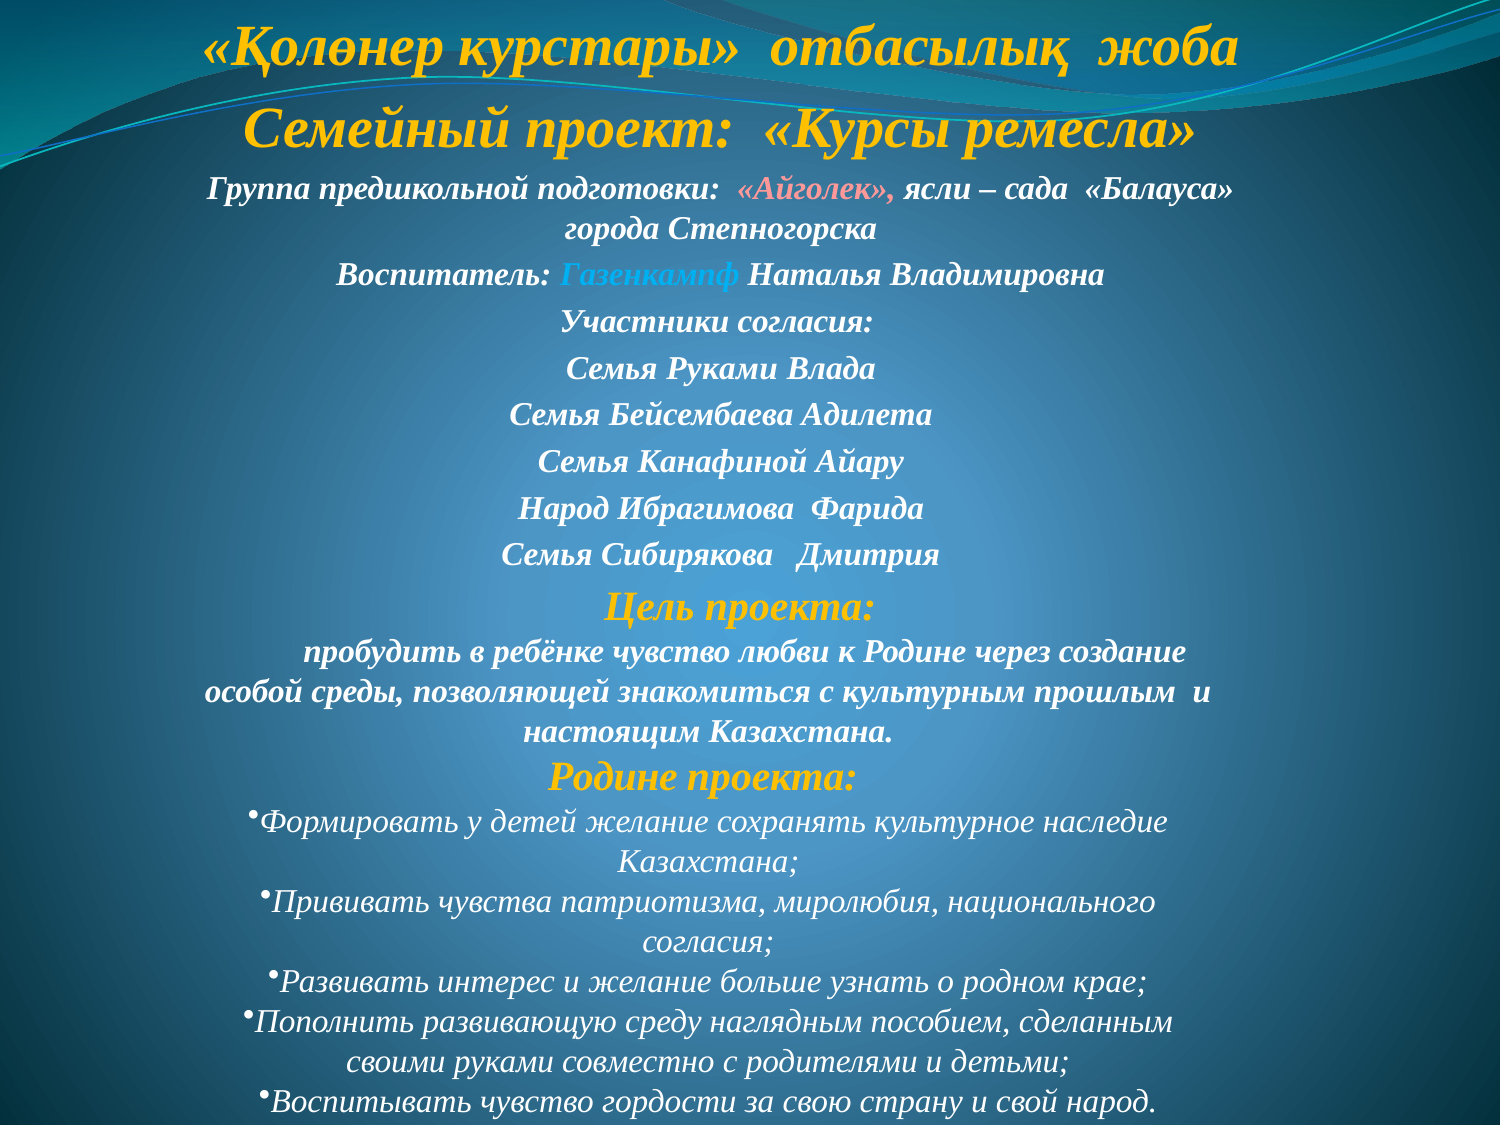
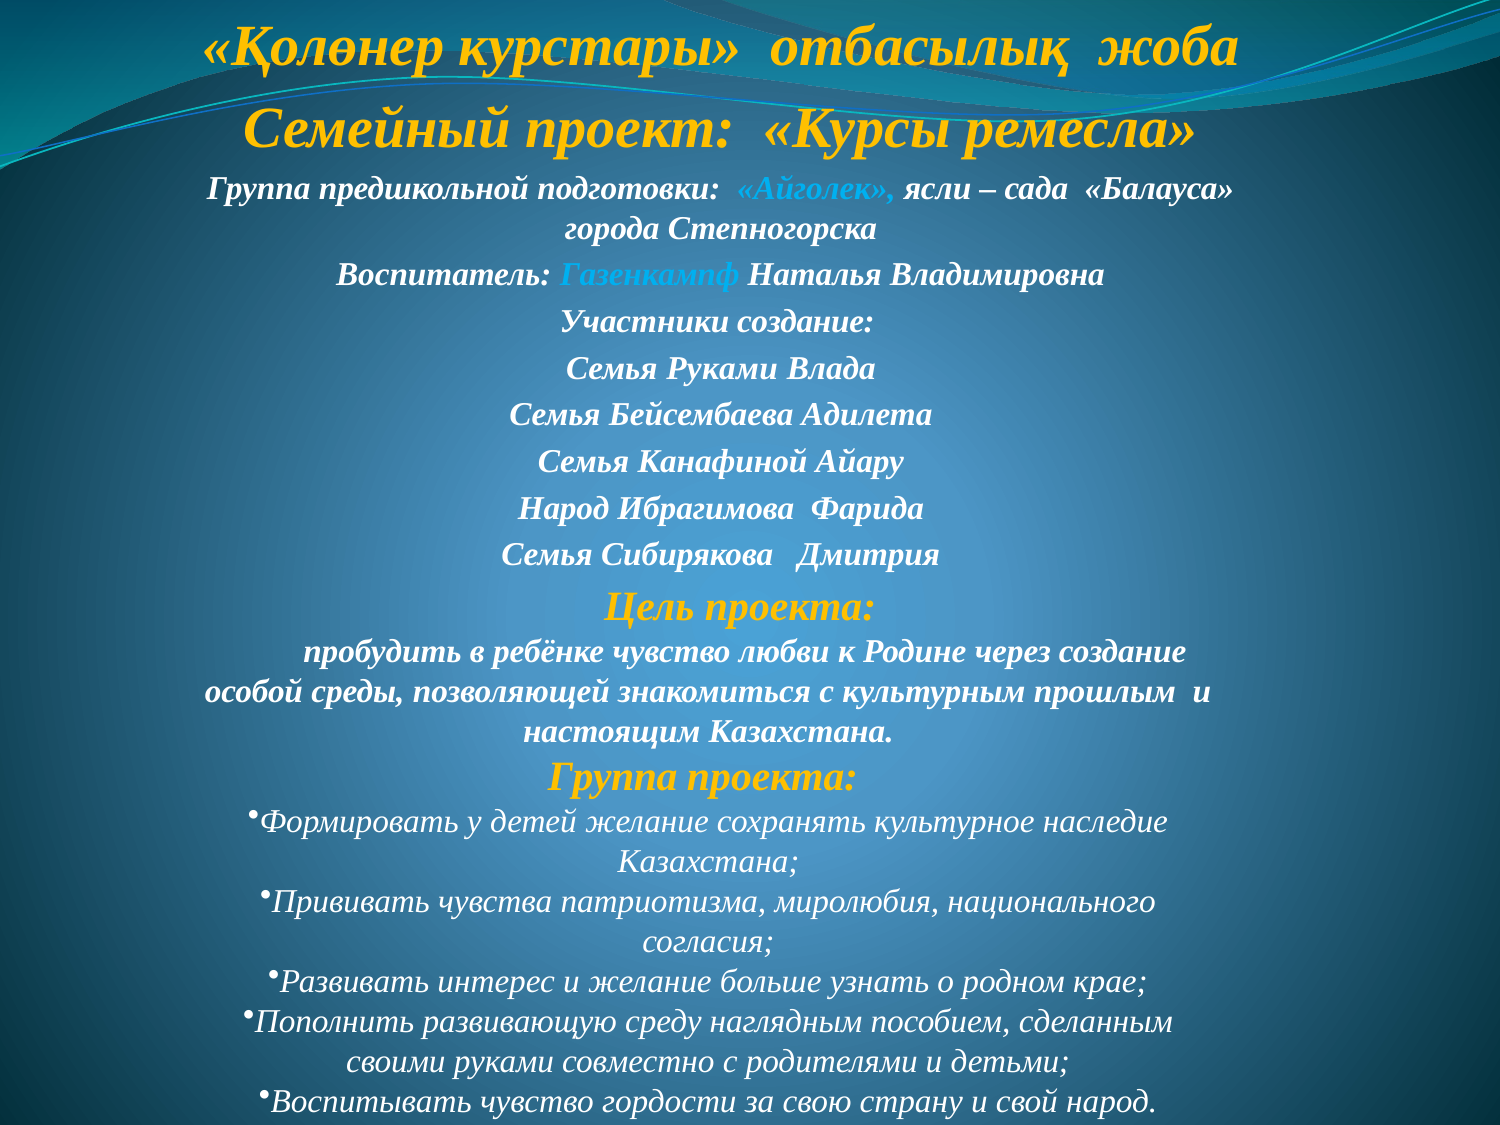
Айголек colour: pink -> light blue
Участники согласия: согласия -> создание
Родине at (613, 777): Родине -> Группа
